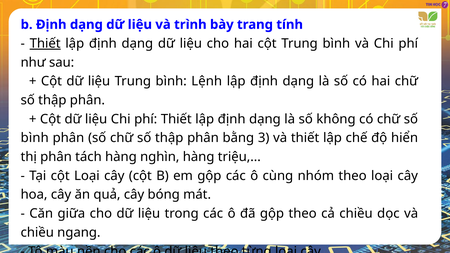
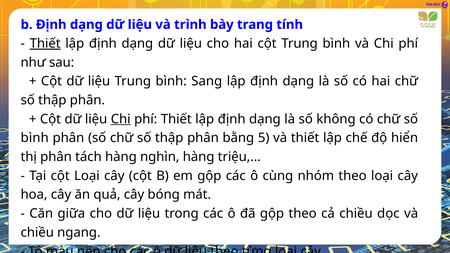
Lệnh: Lệnh -> Sang
Chi at (121, 119) underline: none -> present
3: 3 -> 5
